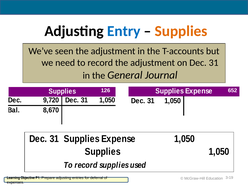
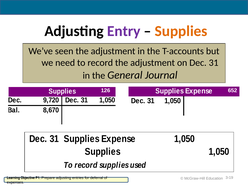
Entry colour: blue -> purple
